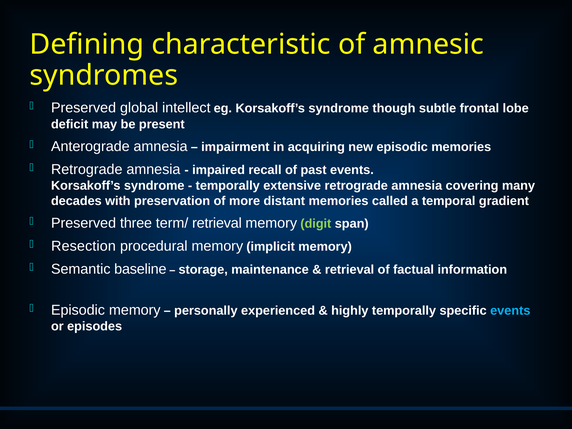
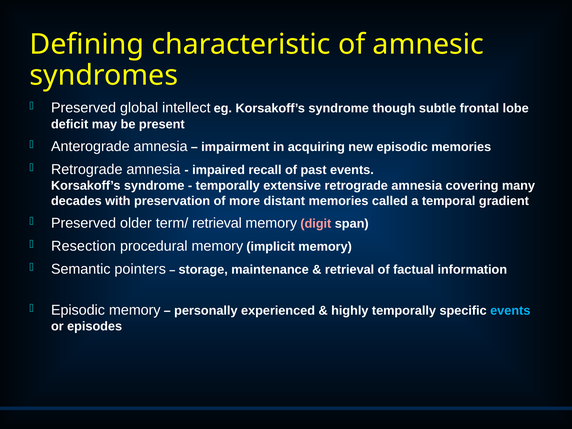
three: three -> older
digit colour: light green -> pink
baseline: baseline -> pointers
